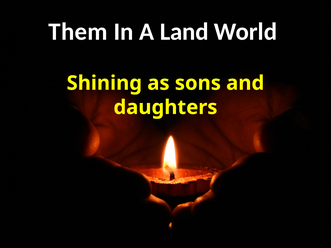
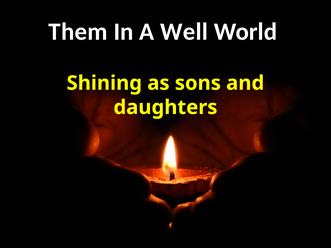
Land: Land -> Well
